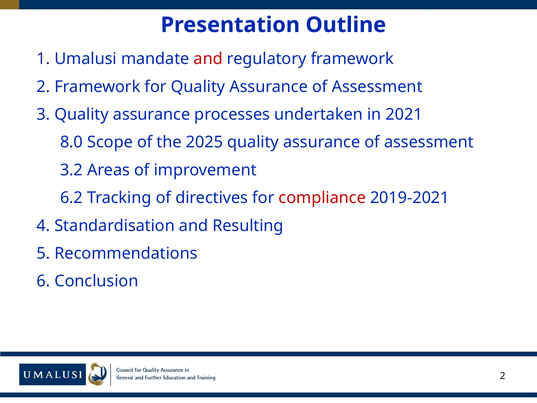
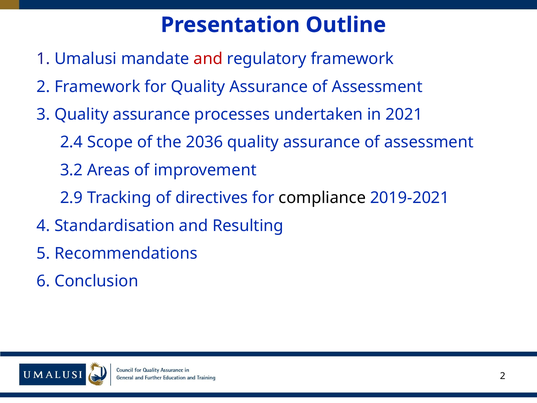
8.0: 8.0 -> 2.4
2025: 2025 -> 2036
6.2: 6.2 -> 2.9
compliance colour: red -> black
